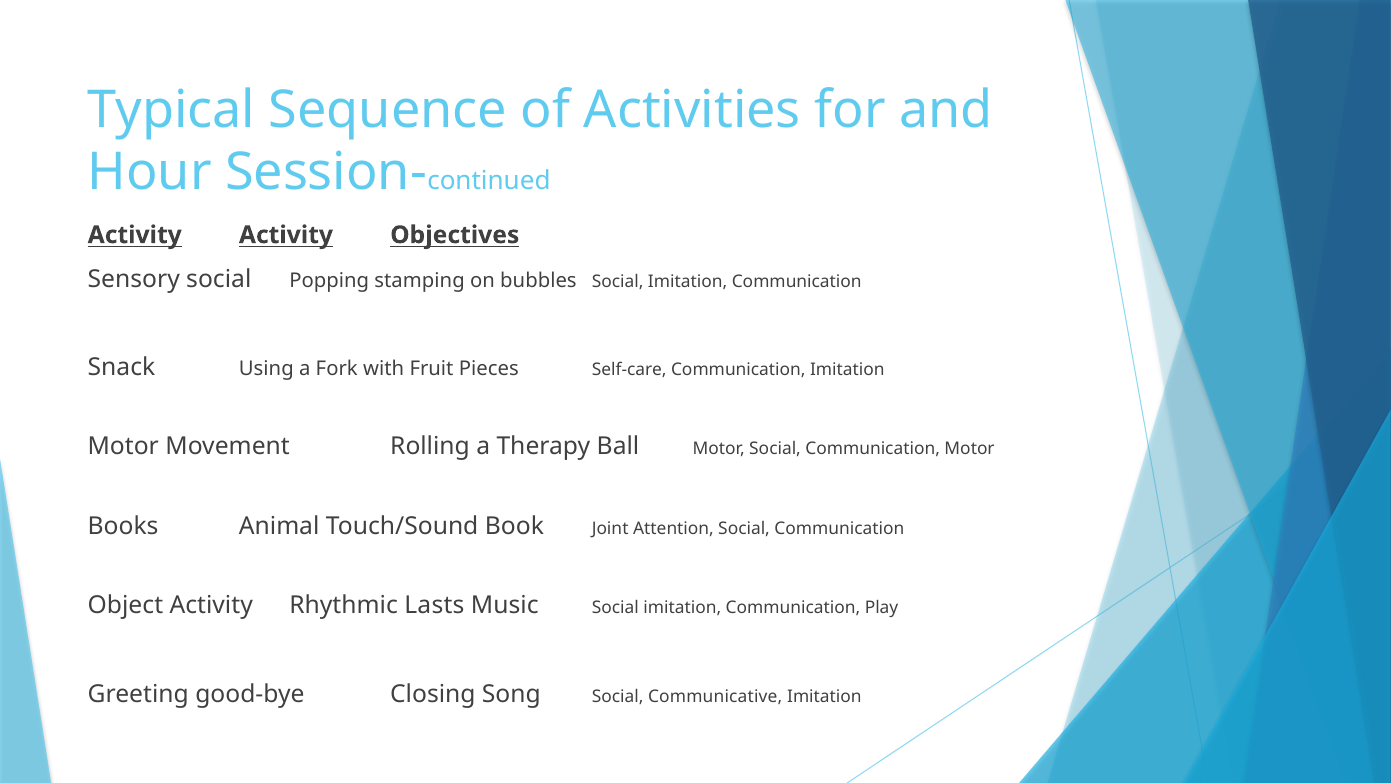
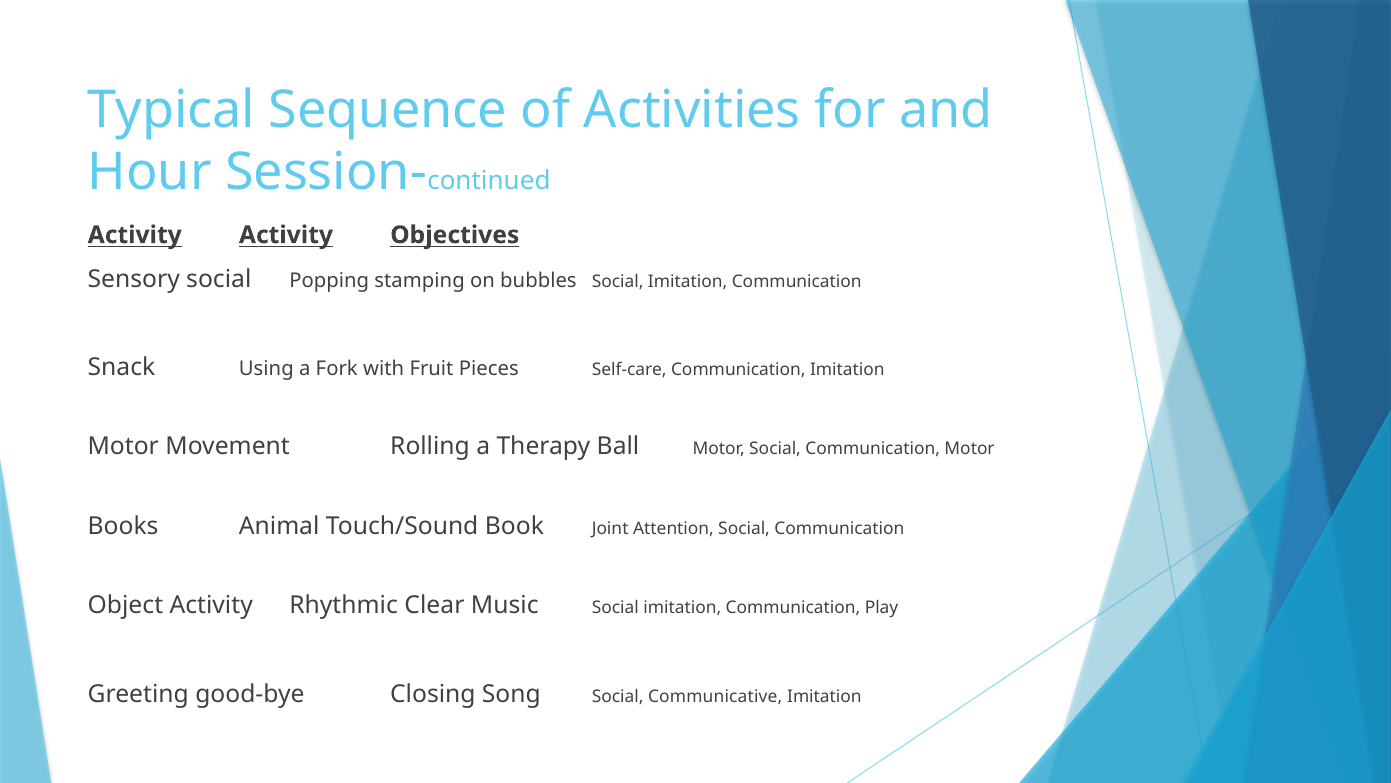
Lasts: Lasts -> Clear
